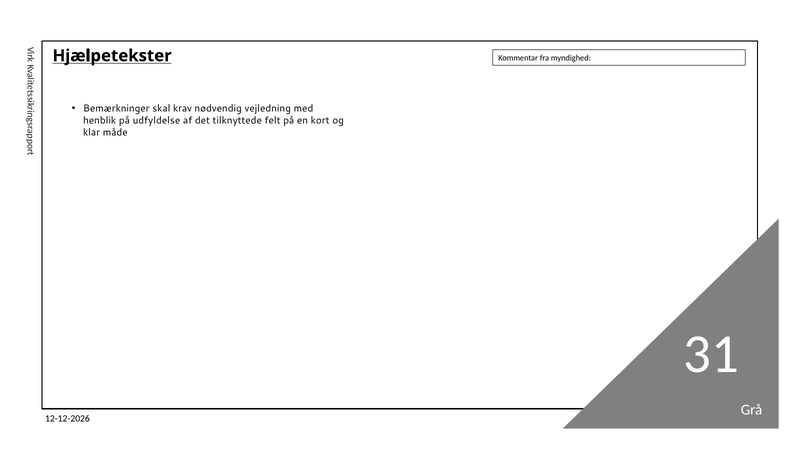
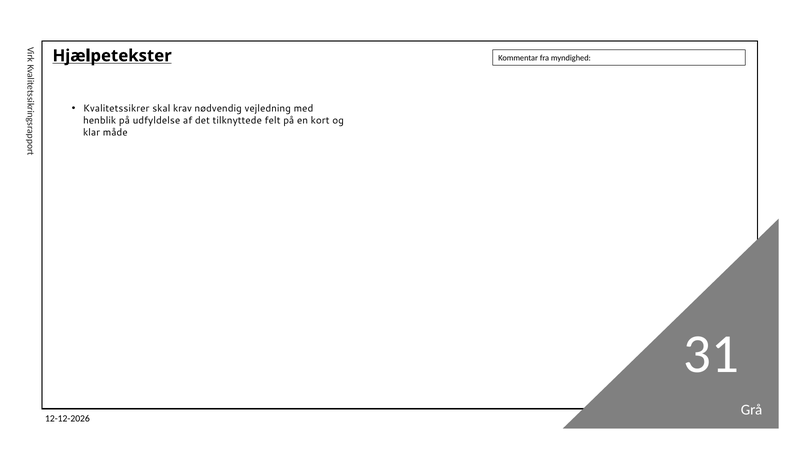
Bemærkninger: Bemærkninger -> Kvalitetssikrer
